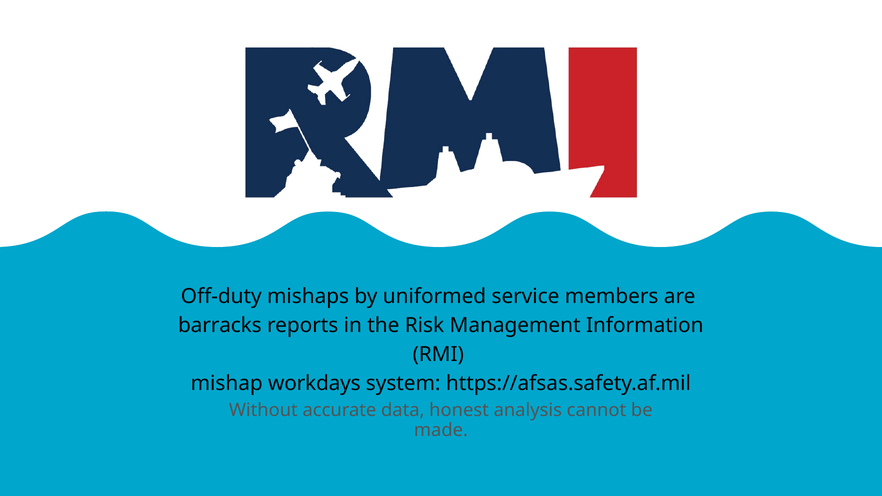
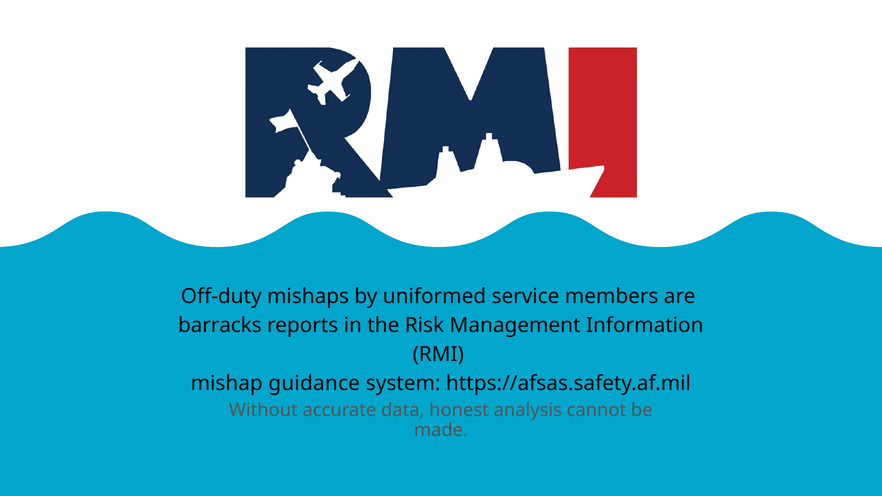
workdays: workdays -> guidance
